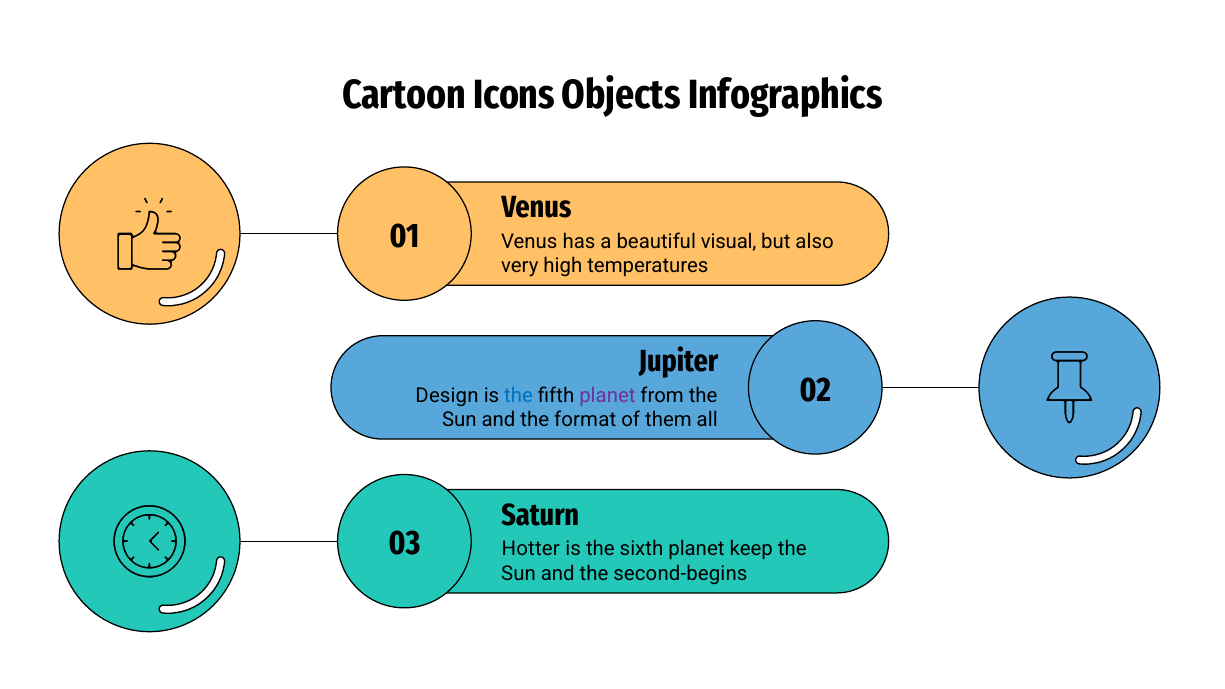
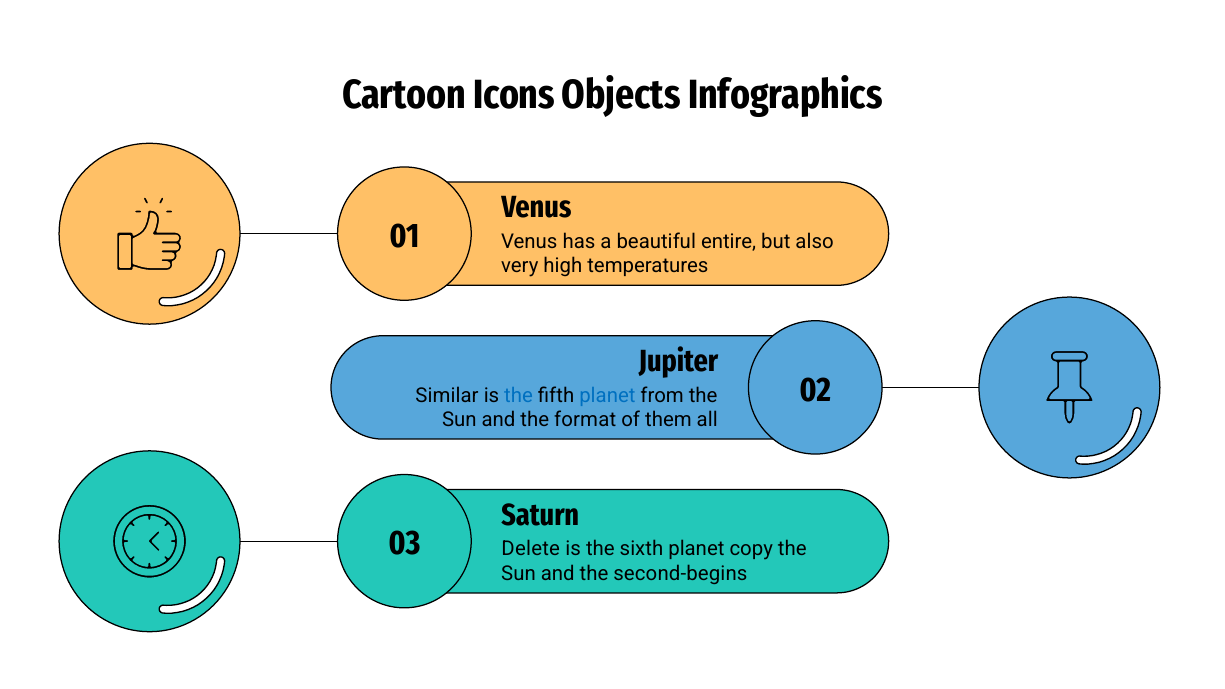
visual: visual -> entire
Design: Design -> Similar
planet at (607, 395) colour: purple -> blue
Hotter: Hotter -> Delete
keep: keep -> copy
